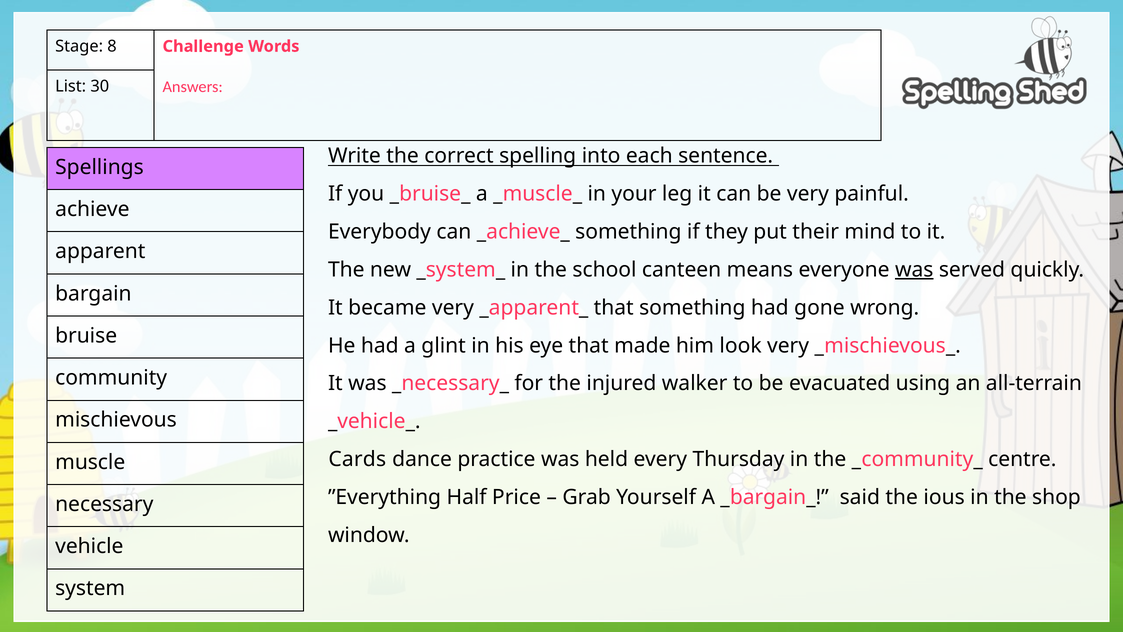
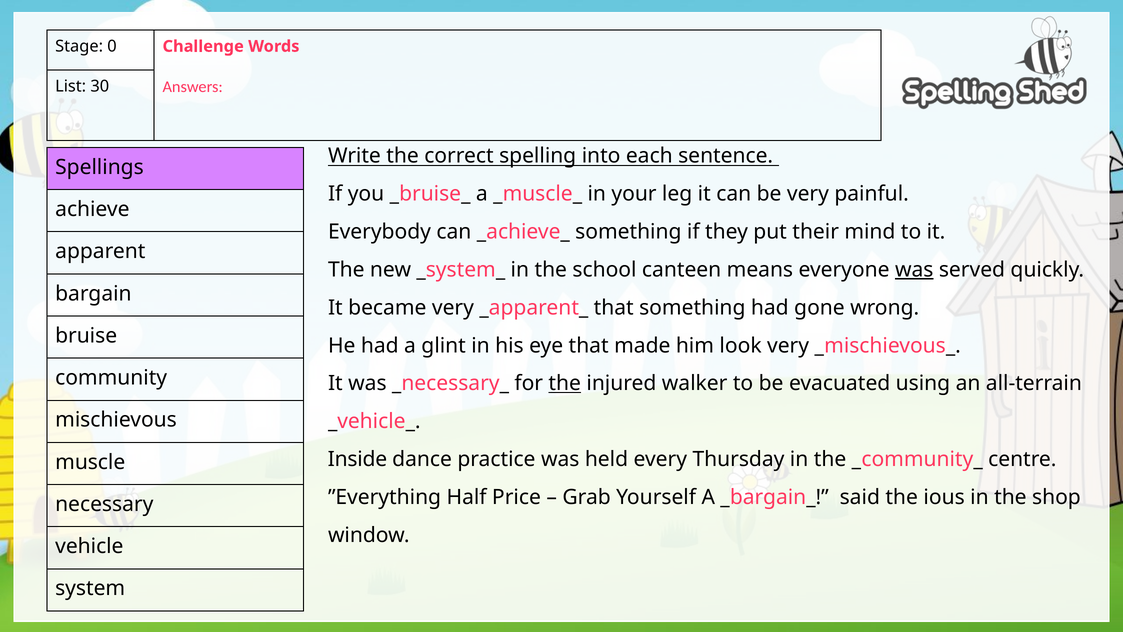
8: 8 -> 0
the at (565, 383) underline: none -> present
Cards: Cards -> Inside
